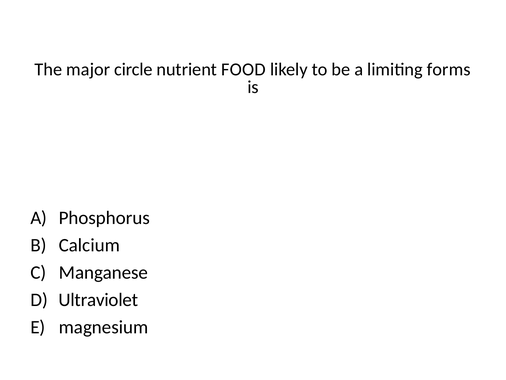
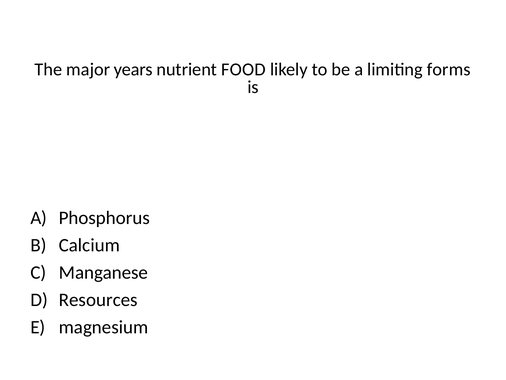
circle: circle -> years
Ultraviolet: Ultraviolet -> Resources
